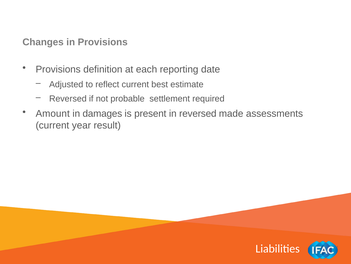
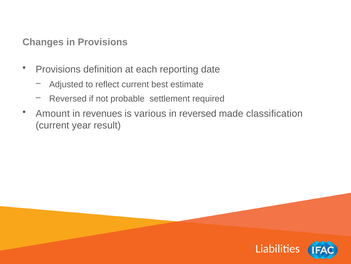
damages: damages -> revenues
present: present -> various
assessments: assessments -> classification
